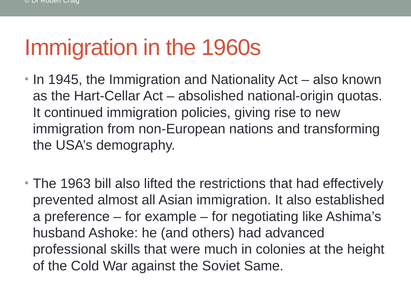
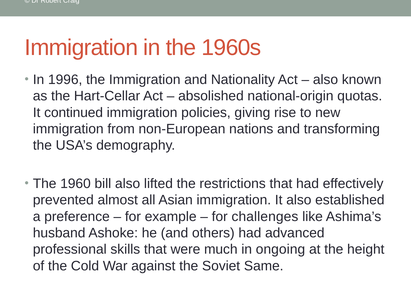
1945: 1945 -> 1996
1963: 1963 -> 1960
negotiating: negotiating -> challenges
colonies: colonies -> ongoing
